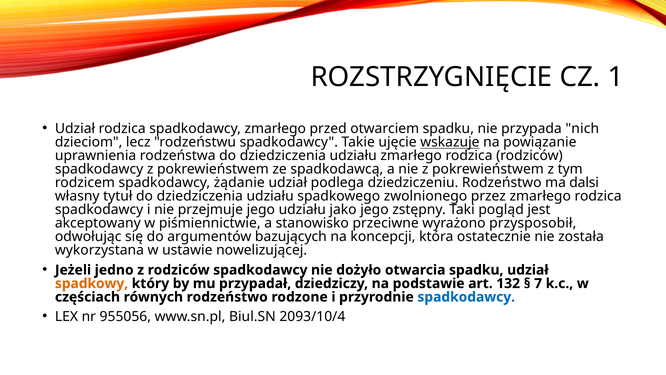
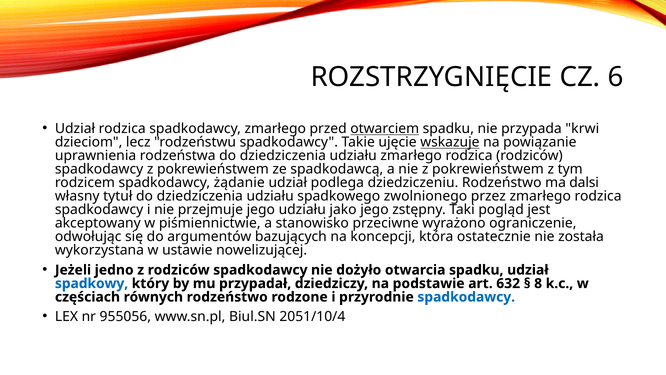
1: 1 -> 6
otwarciem underline: none -> present
nich: nich -> krwi
przysposobił: przysposobił -> ograniczenie
spadkowy colour: orange -> blue
132: 132 -> 632
7: 7 -> 8
2093/10/4: 2093/10/4 -> 2051/10/4
